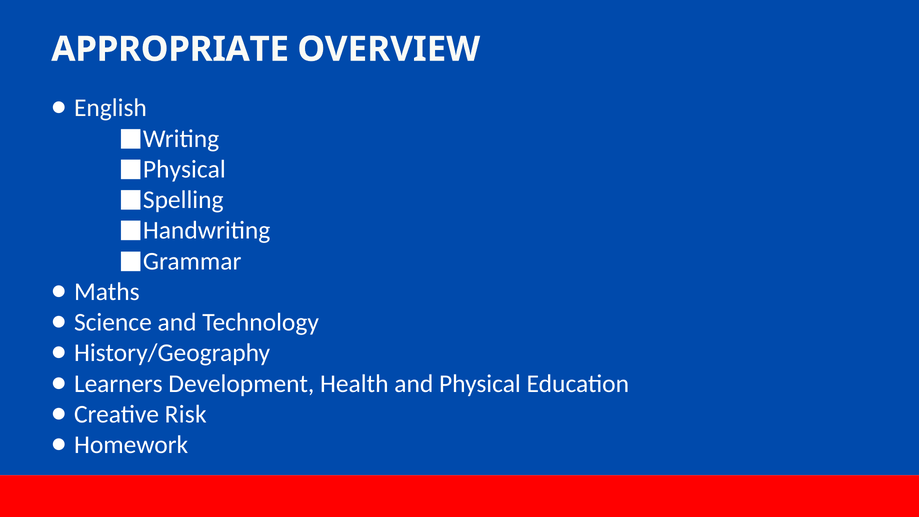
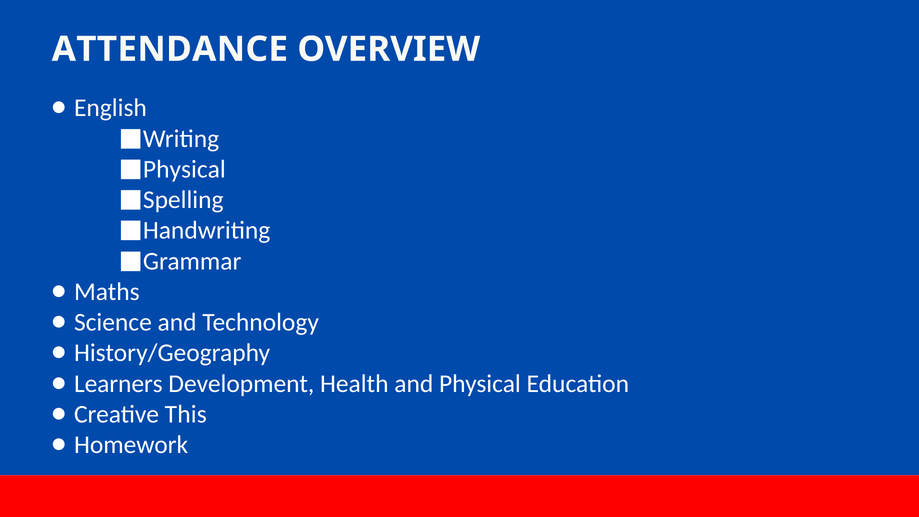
APPROPRIATE: APPROPRIATE -> ATTENDANCE
Risk: Risk -> This
